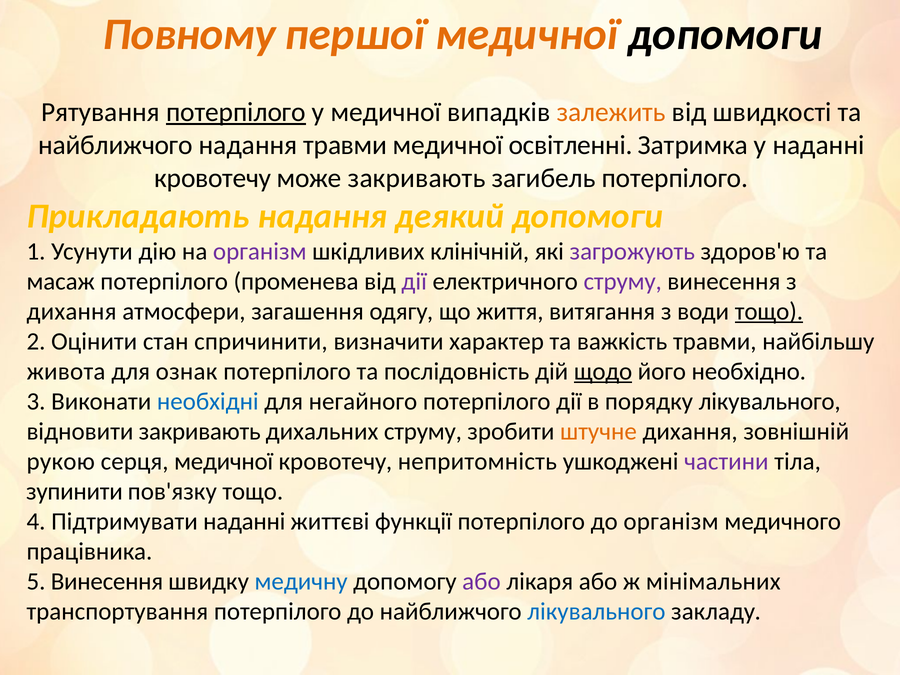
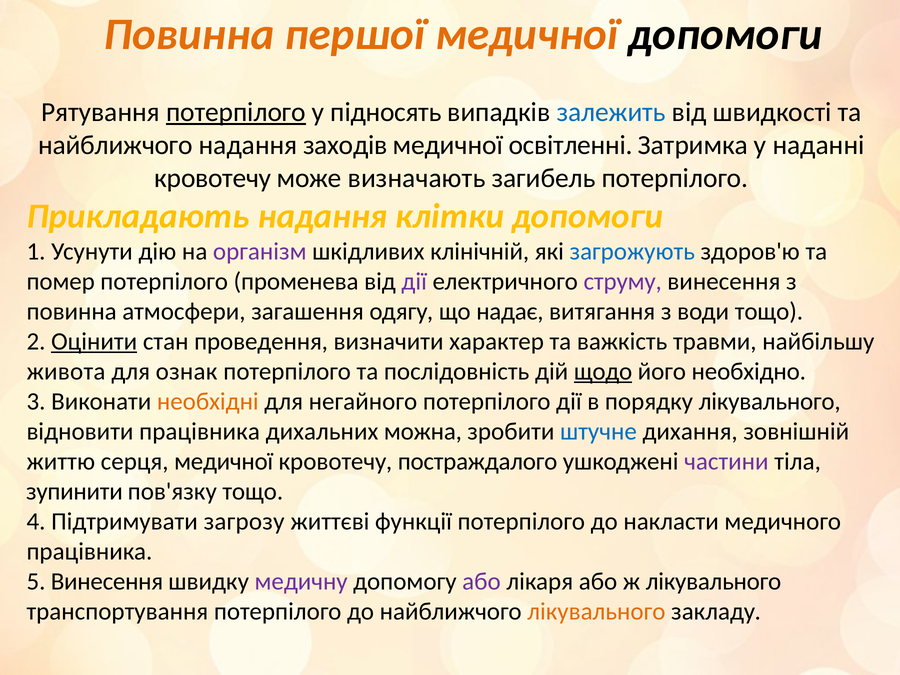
Повному at (189, 35): Повному -> Повинна
у медичної: медичної -> підносять
залежить colour: orange -> blue
надання травми: травми -> заходів
може закривають: закривають -> визначають
деякий: деякий -> клітки
загрожують colour: purple -> blue
масаж: масаж -> помер
дихання at (72, 312): дихання -> повинна
життя: життя -> надає
тощо at (769, 312) underline: present -> none
Оцінити underline: none -> present
спричинити: спричинити -> проведення
необхідні colour: blue -> orange
відновити закривають: закривають -> працівника
дихальних струму: струму -> можна
штучне colour: orange -> blue
рукою: рукою -> життю
непритомність: непритомність -> постраждалого
Підтримувати наданні: наданні -> загрозу
до організм: організм -> накласти
медичну colour: blue -> purple
ж мінімальних: мінімальних -> лікувального
лікувального at (596, 612) colour: blue -> orange
